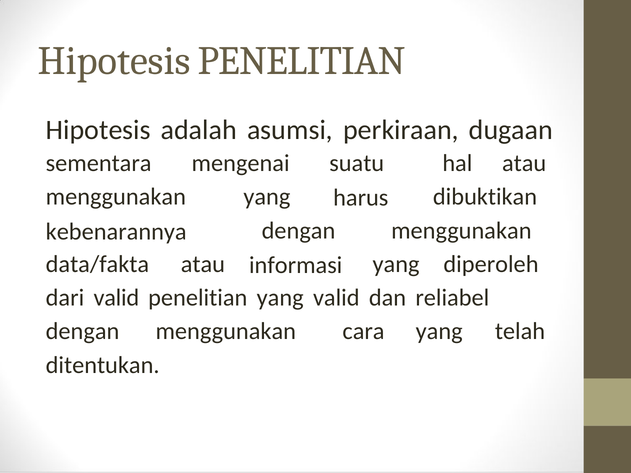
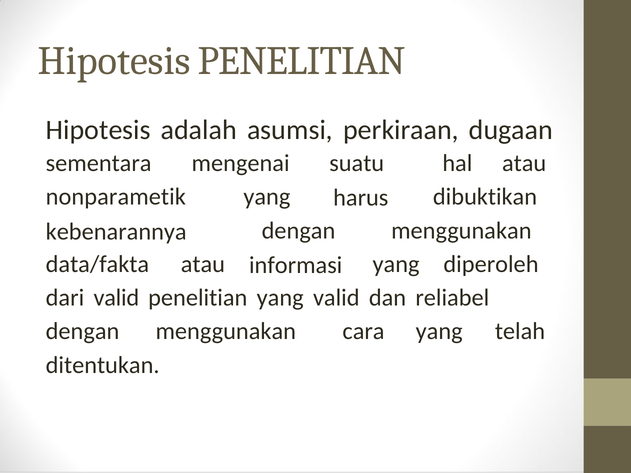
menggunakan at (116, 197): menggunakan -> nonparametik
